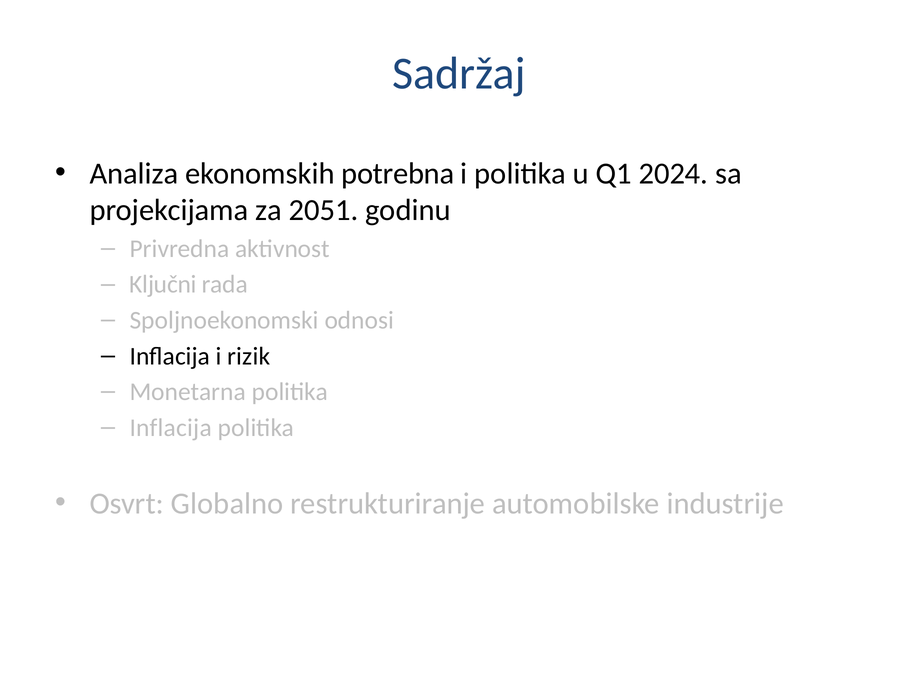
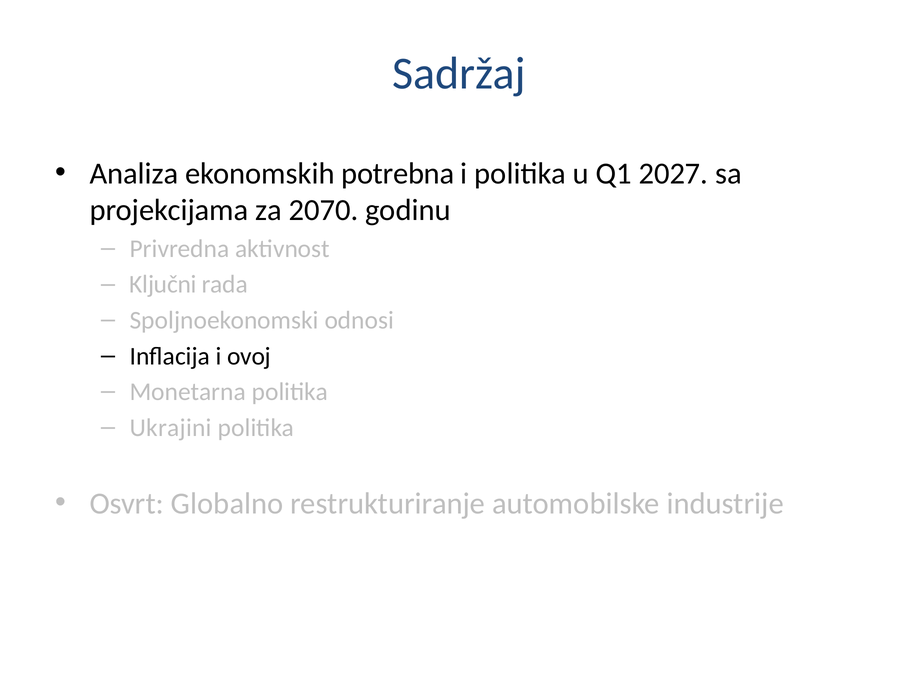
2024: 2024 -> 2027
2051: 2051 -> 2070
rizik: rizik -> ovoj
Inflacija at (171, 427): Inflacija -> Ukrajini
